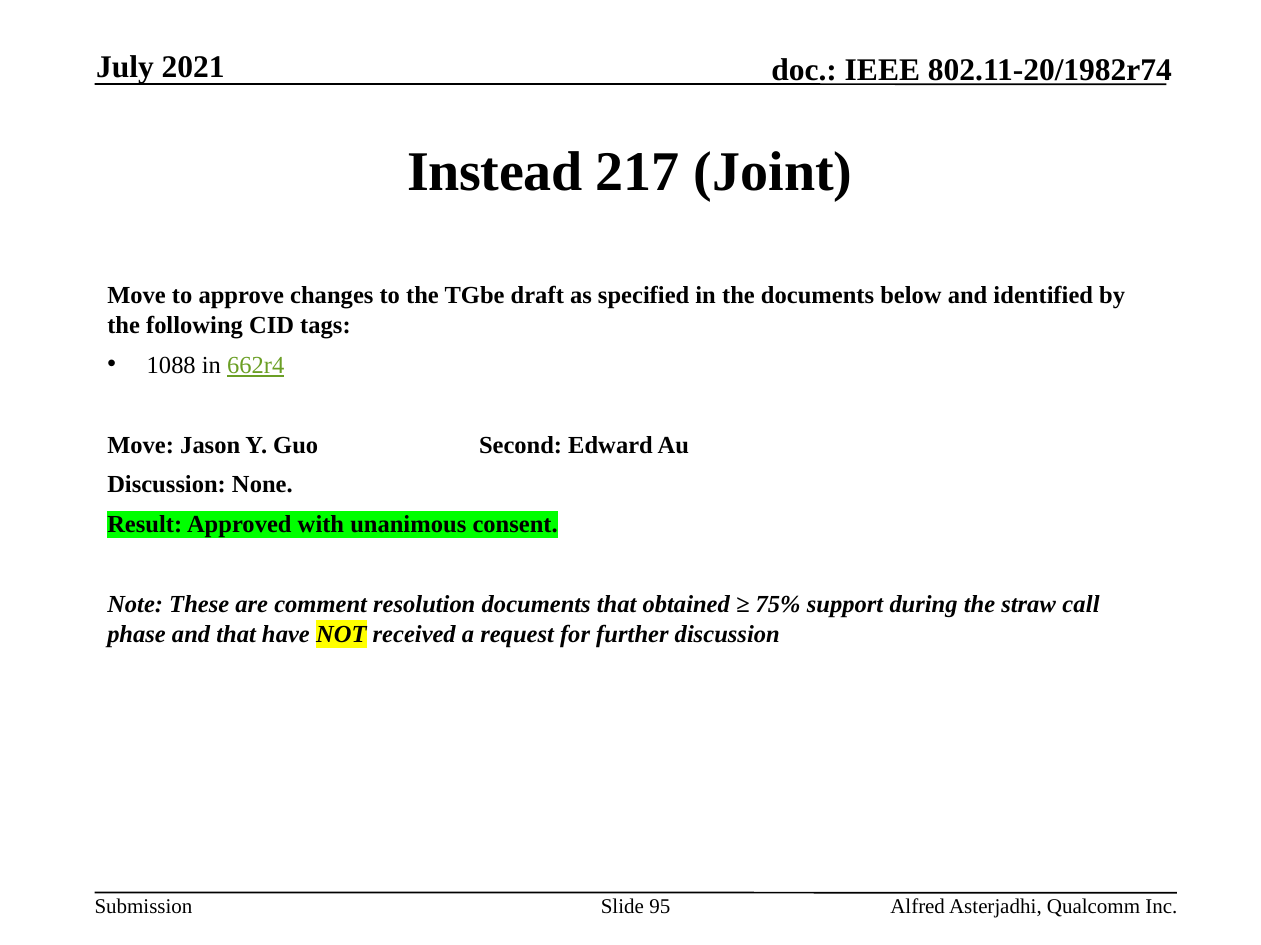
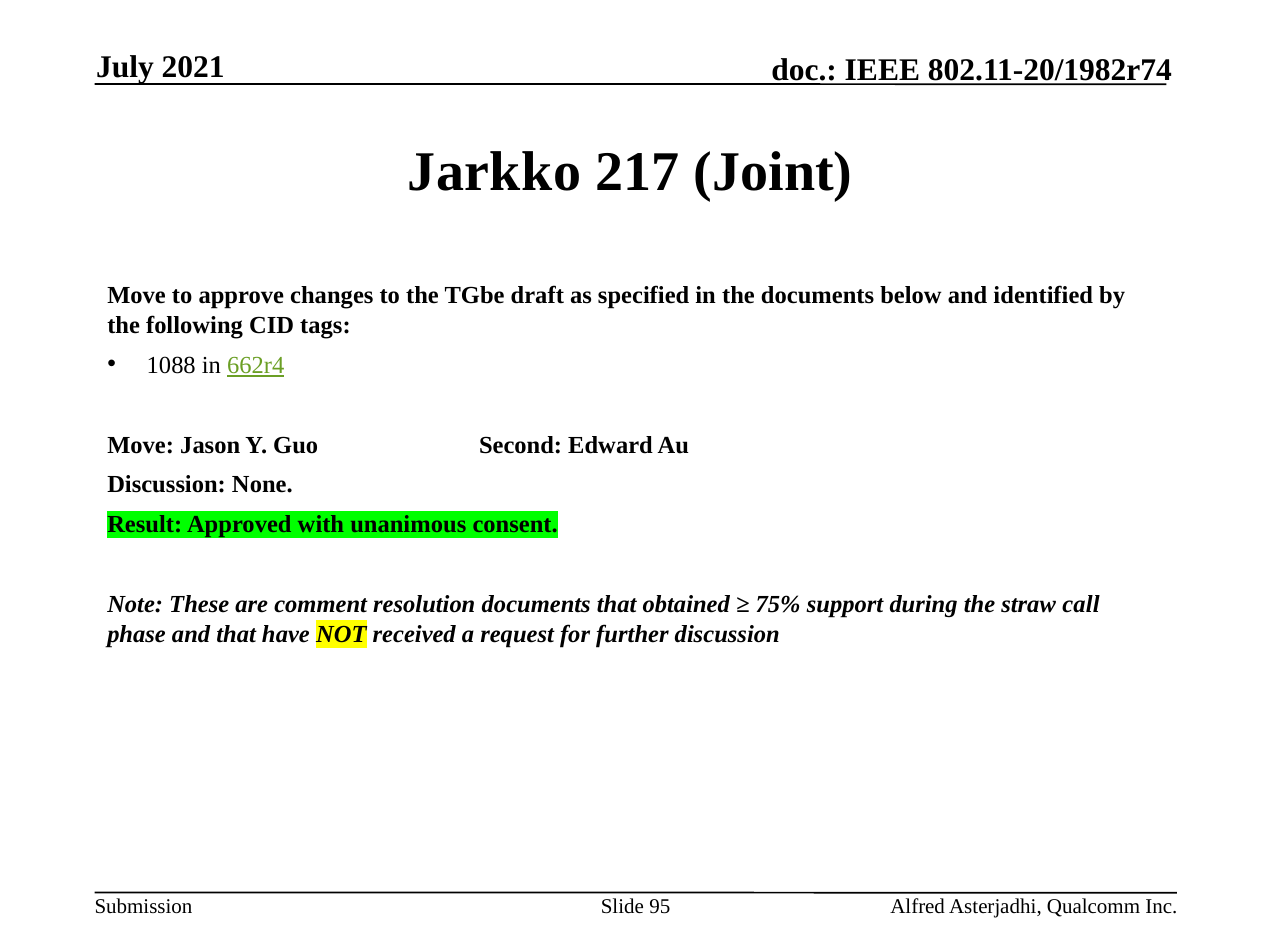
Instead: Instead -> Jarkko
